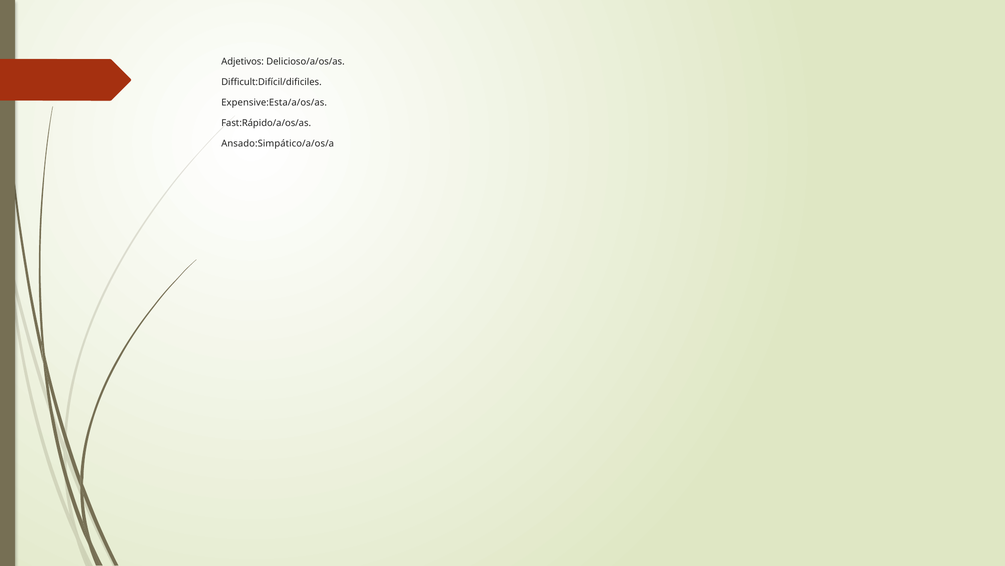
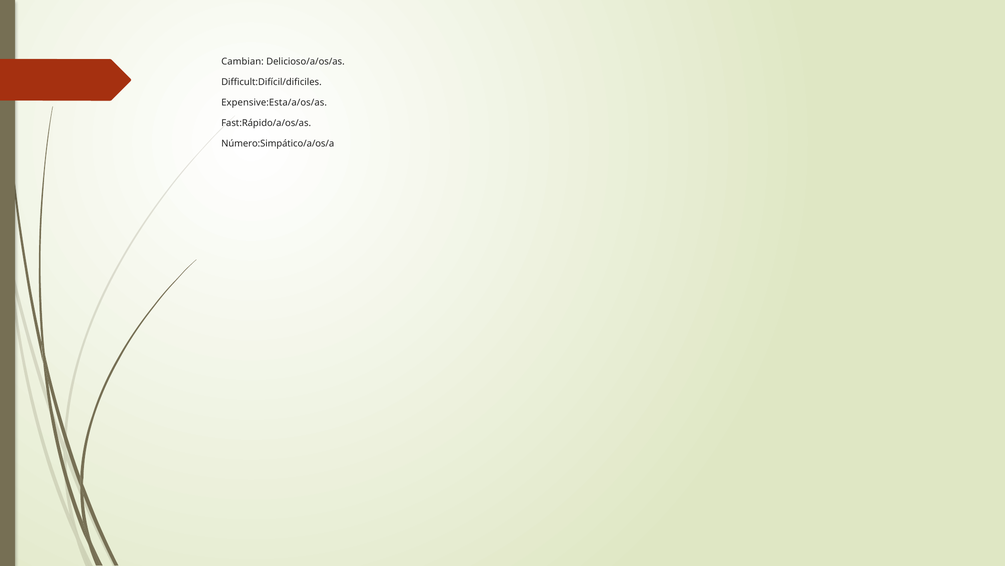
Adjetivos: Adjetivos -> Cambian
Ansado:Simpático/a/os/a: Ansado:Simpático/a/os/a -> Número:Simpático/a/os/a
